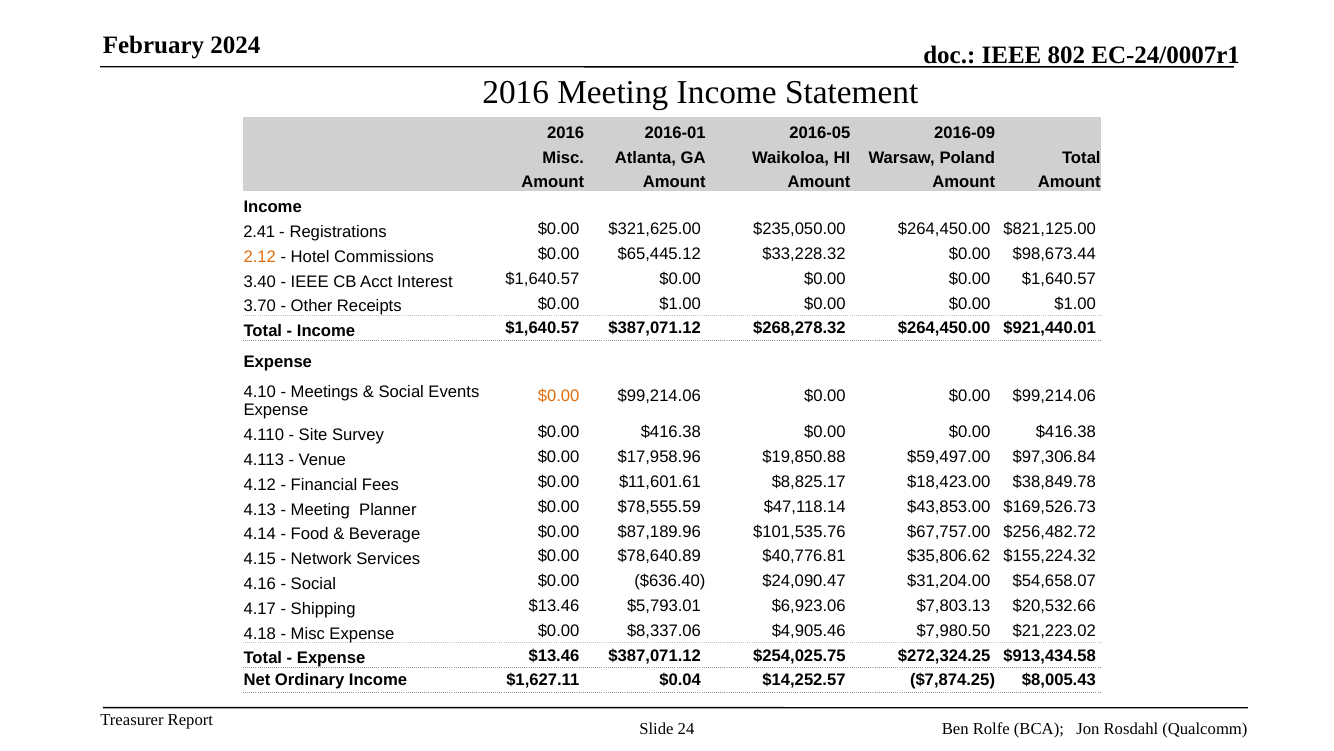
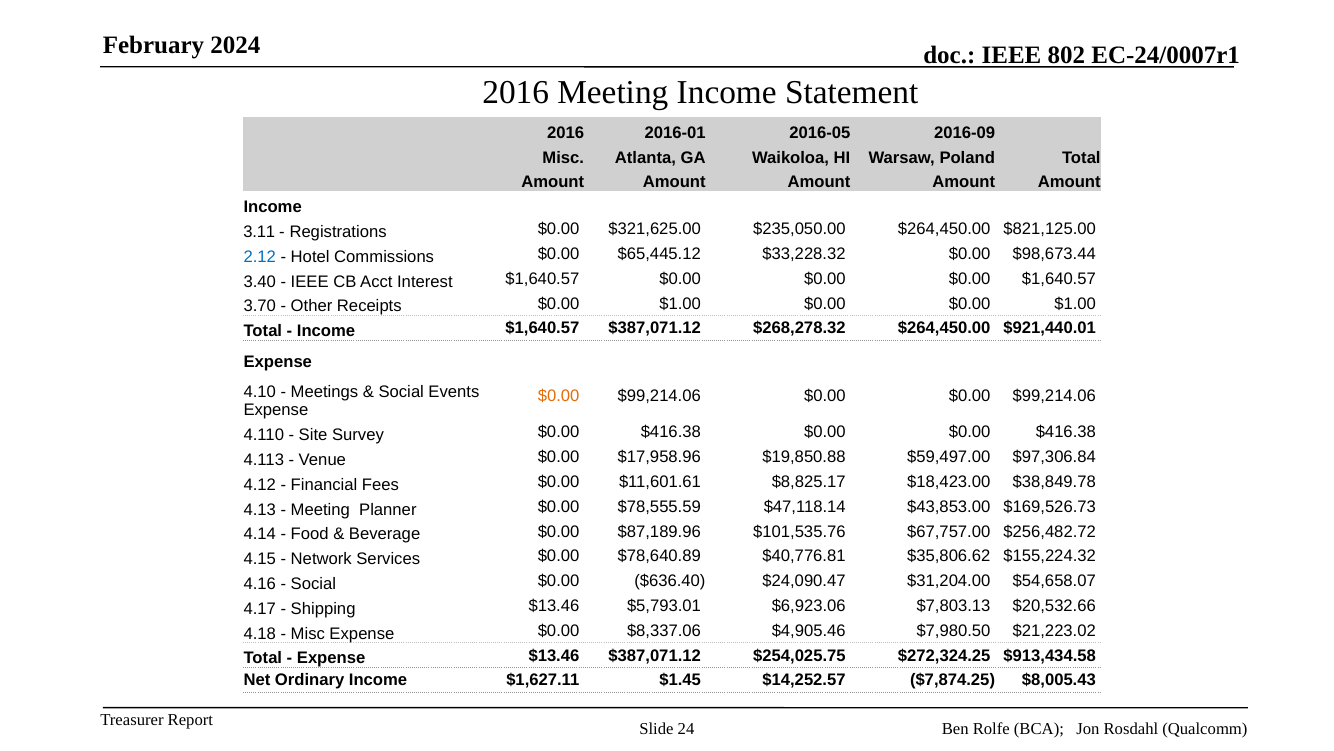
2.41: 2.41 -> 3.11
2.12 colour: orange -> blue
$0.04: $0.04 -> $1.45
